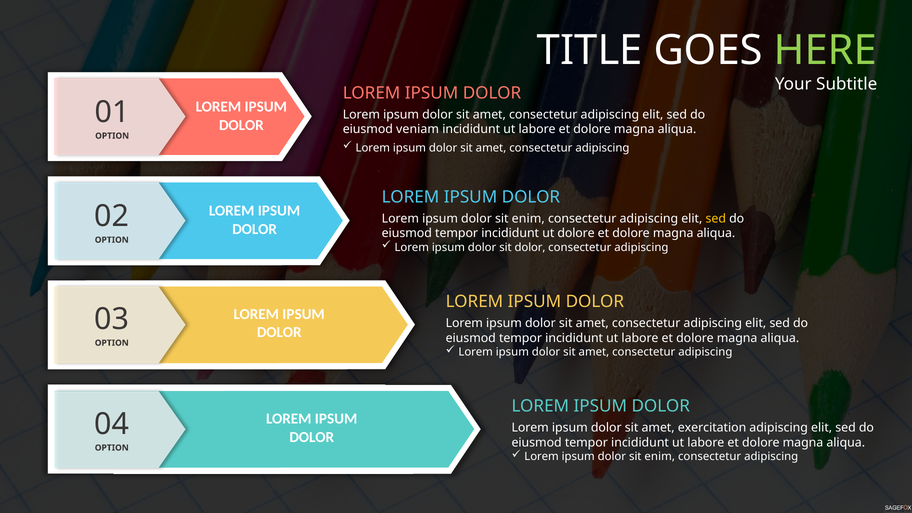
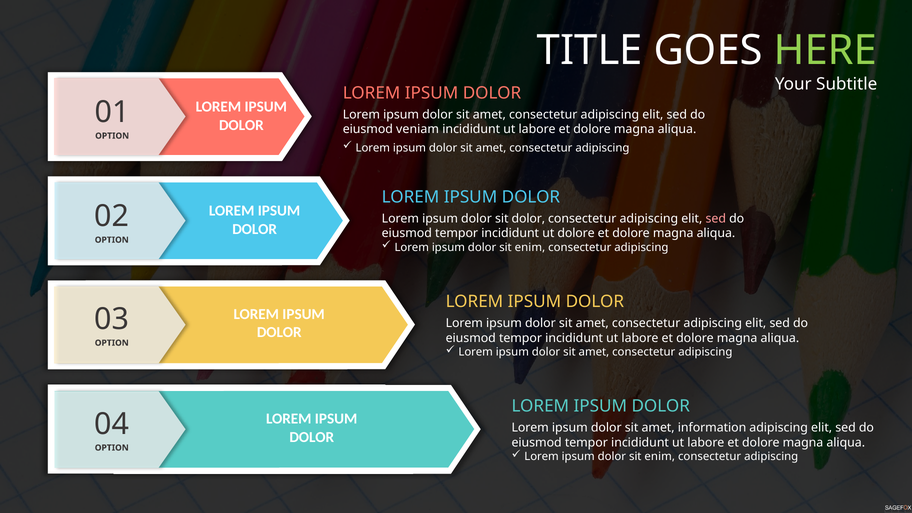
enim at (528, 218): enim -> dolor
sed at (716, 218) colour: yellow -> pink
dolor at (530, 247): dolor -> enim
exercitation: exercitation -> information
